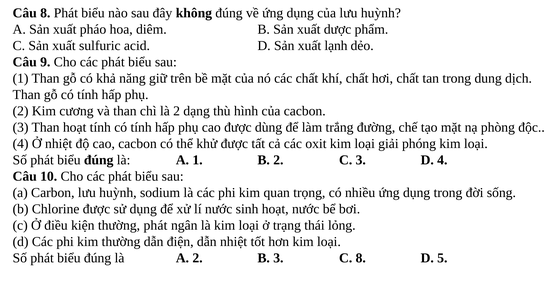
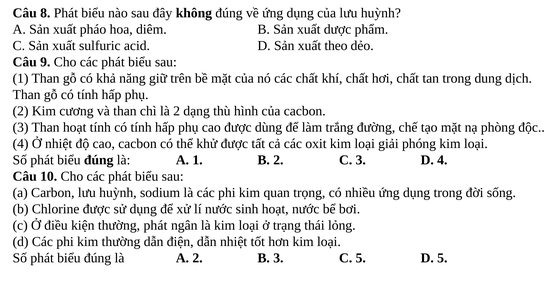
lạnh: lạnh -> theo
C 8: 8 -> 5
